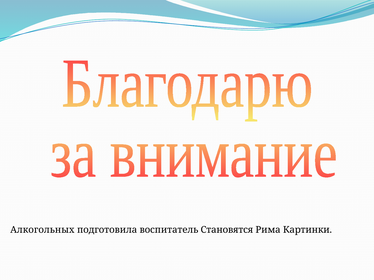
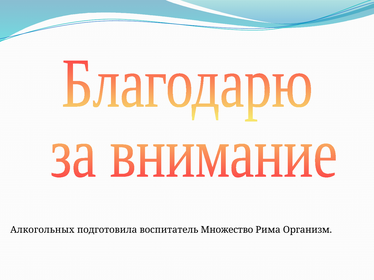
Становятся: Становятся -> Множество
Картинки: Картинки -> Организм
